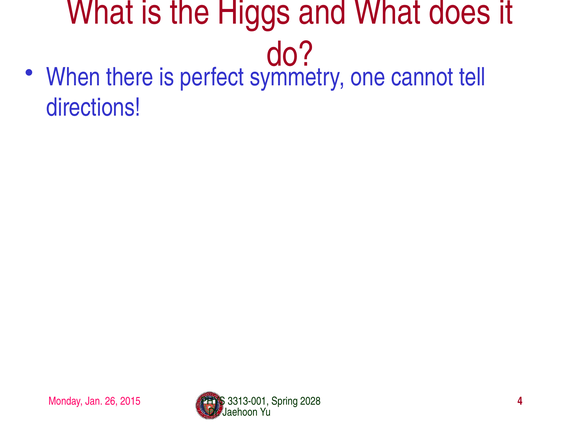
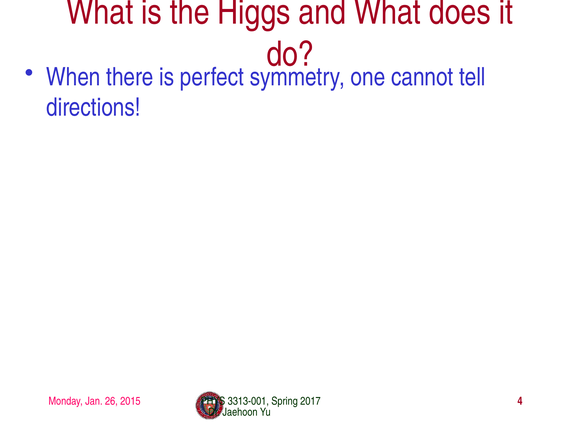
2028: 2028 -> 2017
